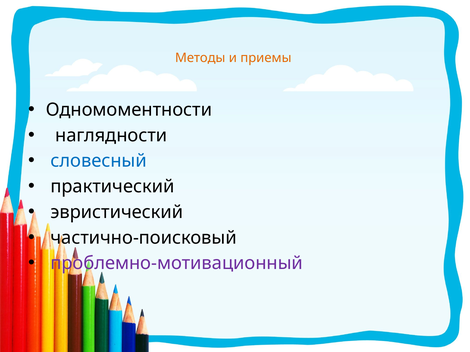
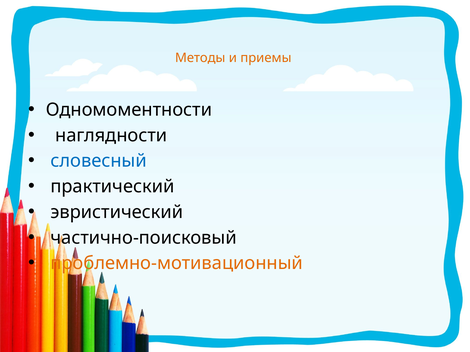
проблемно-мотивационный colour: purple -> orange
